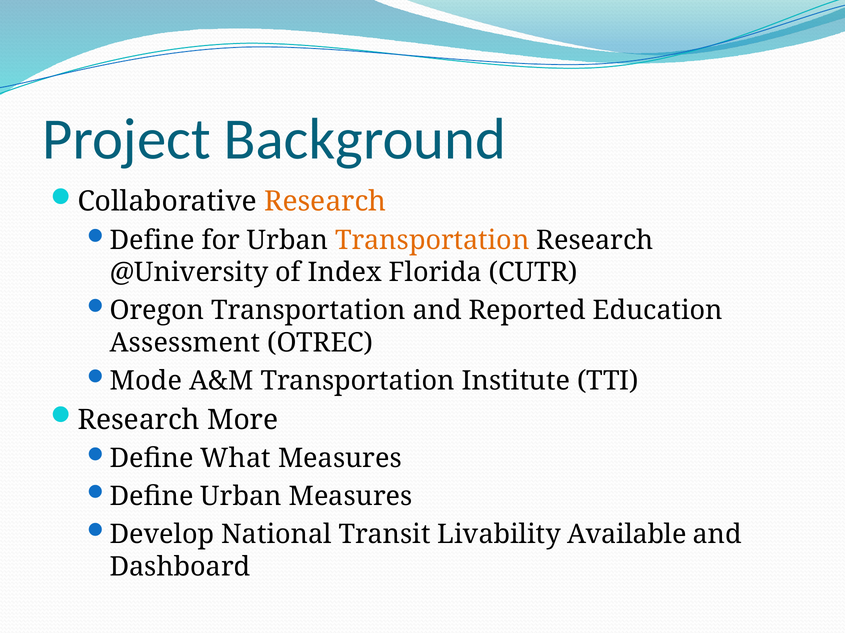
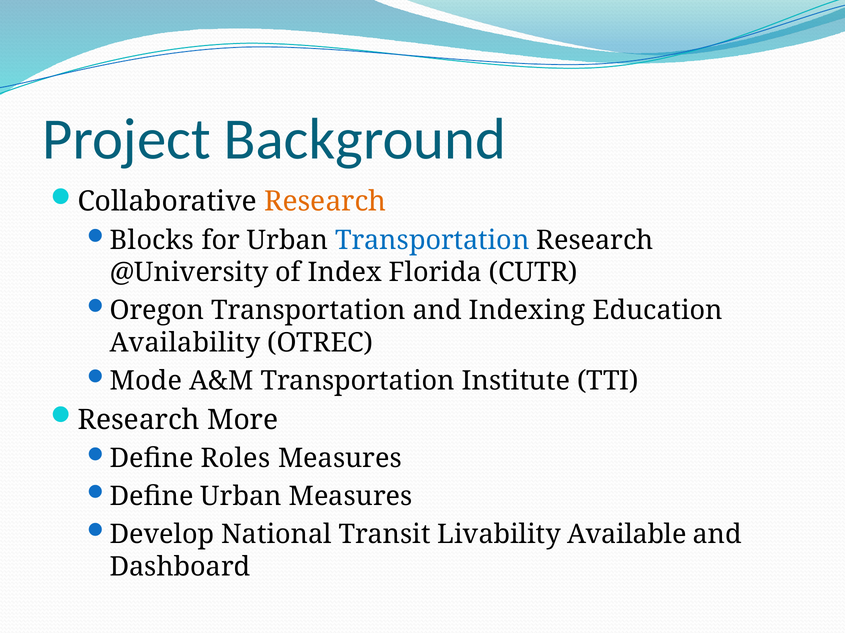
Define at (152, 241): Define -> Blocks
Transportation at (432, 241) colour: orange -> blue
Reported: Reported -> Indexing
Assessment: Assessment -> Availability
What: What -> Roles
